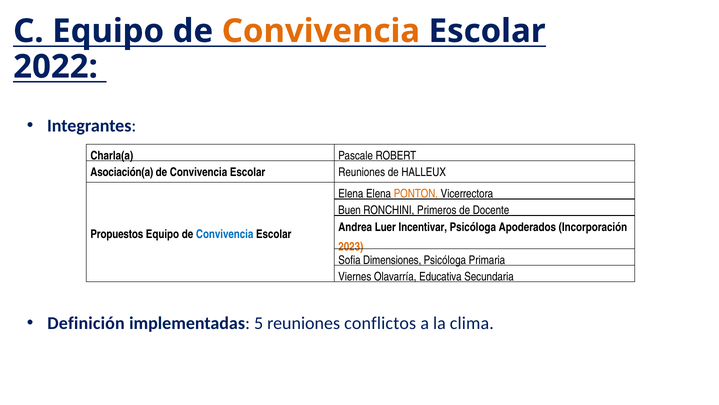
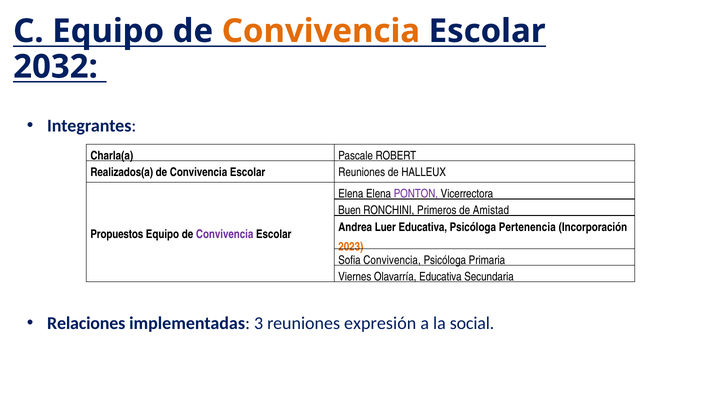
2022: 2022 -> 2032
Asociación(a: Asociación(a -> Realizados(a
PONTON colour: orange -> purple
Docente: Docente -> Amistad
Luer Incentivar: Incentivar -> Educativa
Apoderados: Apoderados -> Pertenencia
Convivencia at (225, 234) colour: blue -> purple
Sofia Dimensiones: Dimensiones -> Convivencia
Definición: Definición -> Relaciones
5: 5 -> 3
conflictos: conflictos -> expresión
clima: clima -> social
